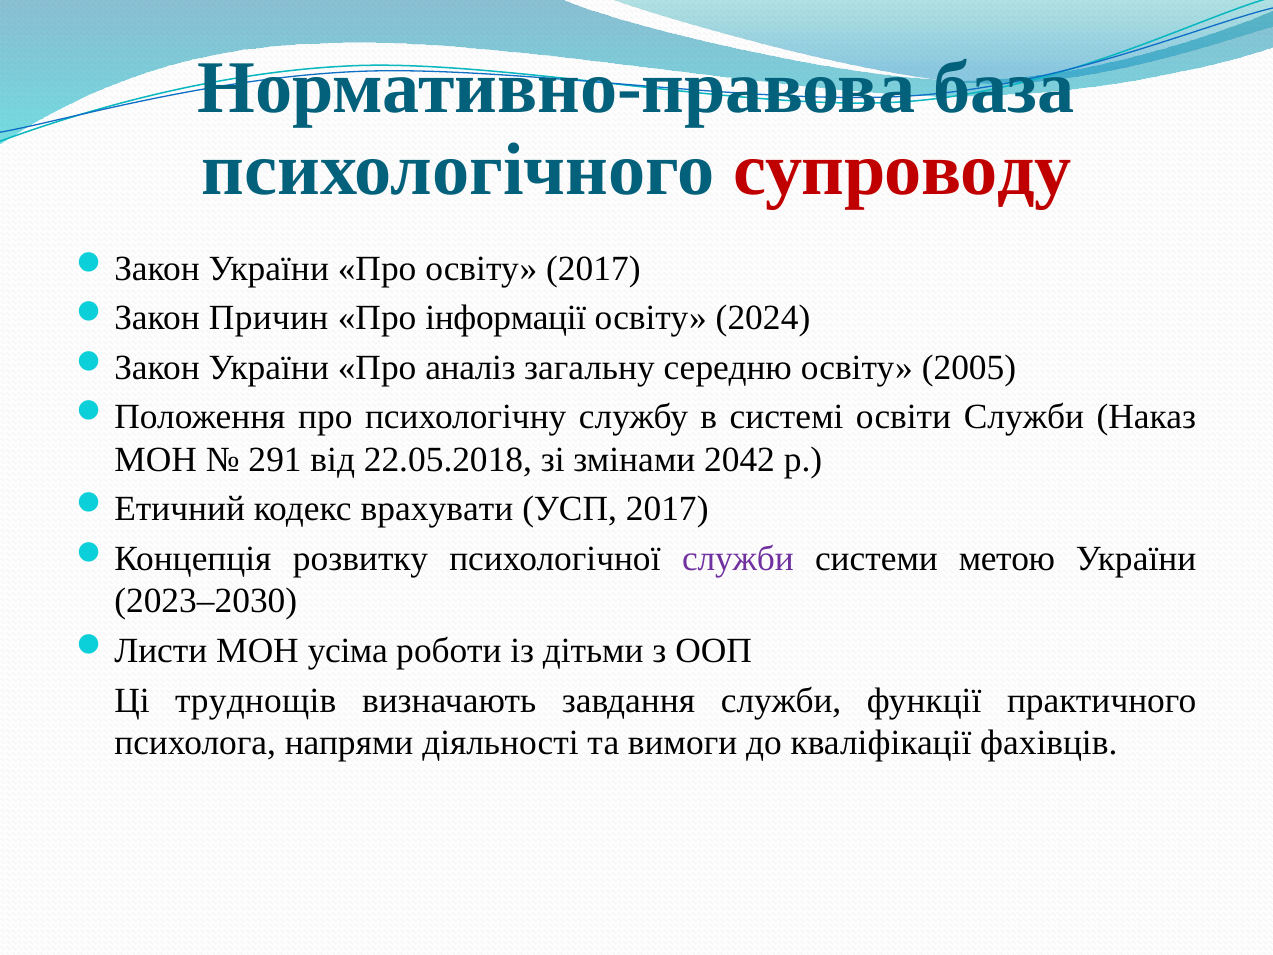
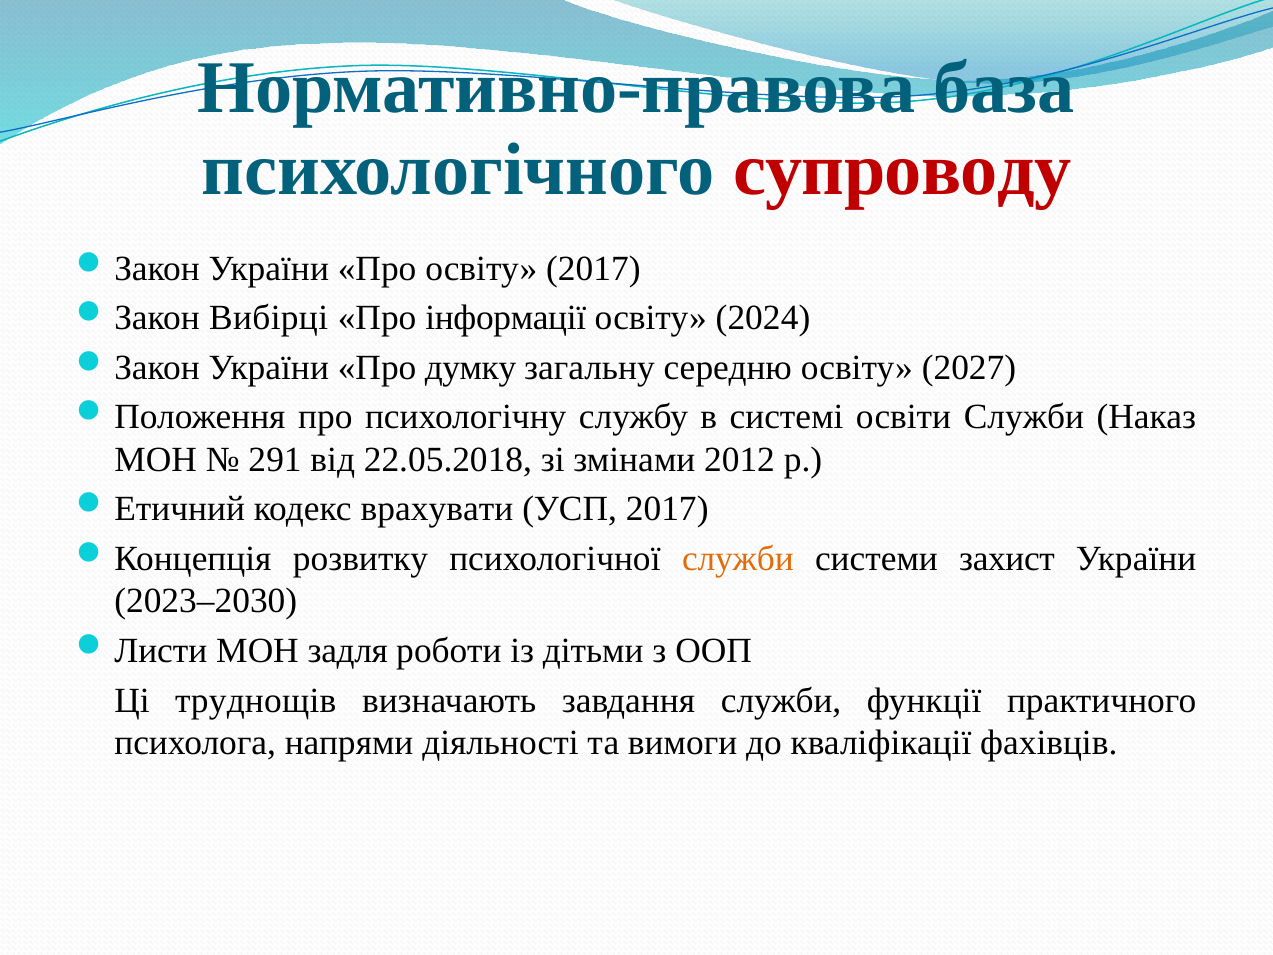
Причин: Причин -> Вибірці
аналіз: аналіз -> думку
2005: 2005 -> 2027
2042: 2042 -> 2012
служби at (738, 559) colour: purple -> orange
метою: метою -> захист
усіма: усіма -> задля
